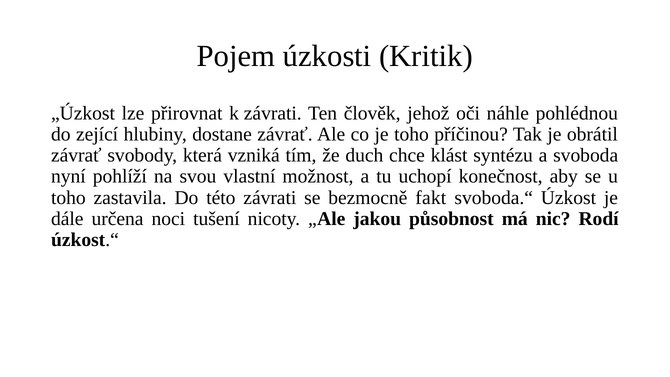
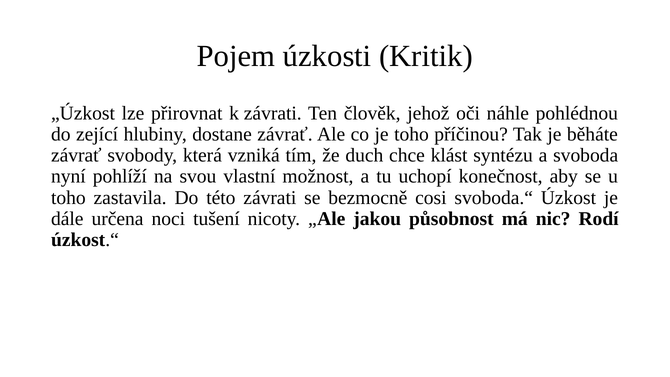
obrátil: obrátil -> běháte
fakt: fakt -> cosi
